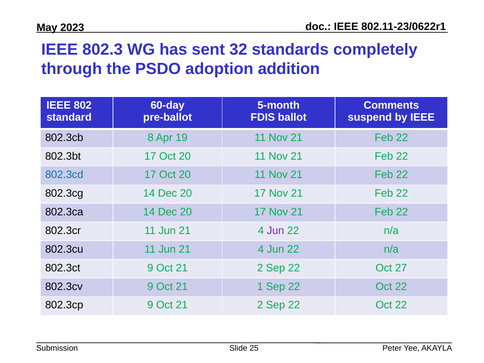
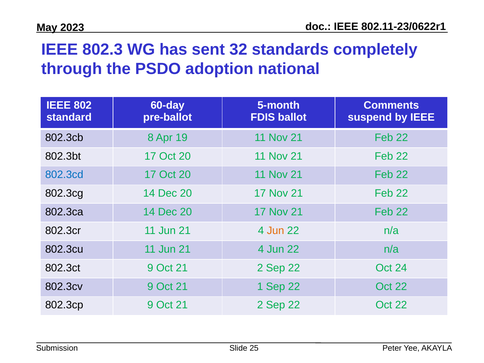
addition: addition -> national
Jun at (276, 231) colour: purple -> orange
27: 27 -> 24
